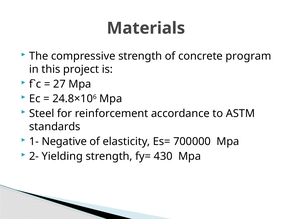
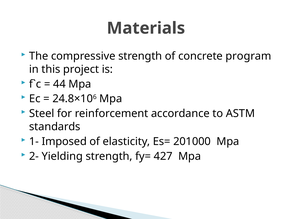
27: 27 -> 44
Negative: Negative -> Imposed
700000: 700000 -> 201000
430: 430 -> 427
